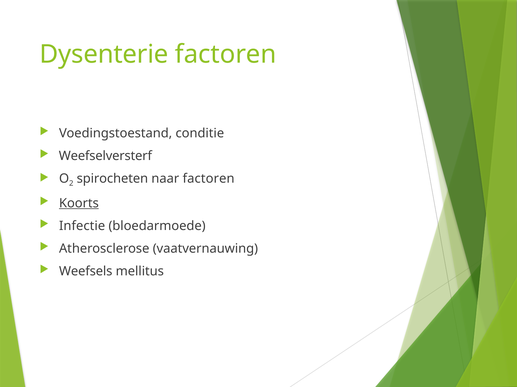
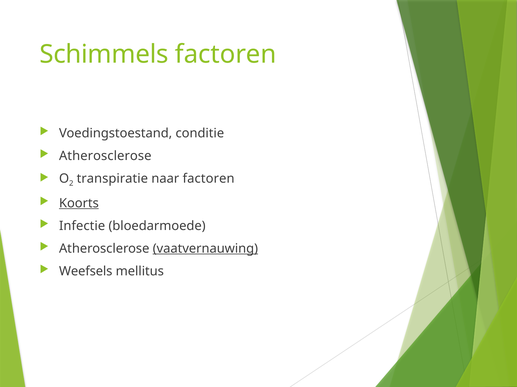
Dysenterie: Dysenterie -> Schimmels
Weefselversterf at (105, 156): Weefselversterf -> Atherosclerose
spirocheten: spirocheten -> transpiratie
vaatvernauwing underline: none -> present
